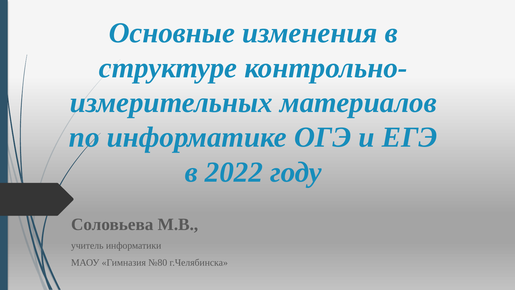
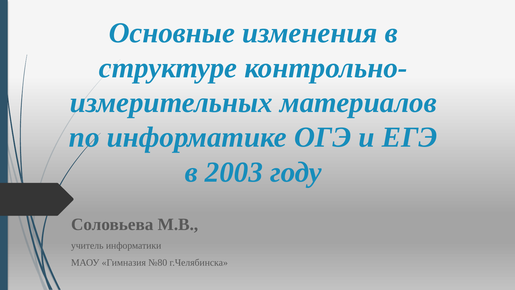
2022: 2022 -> 2003
